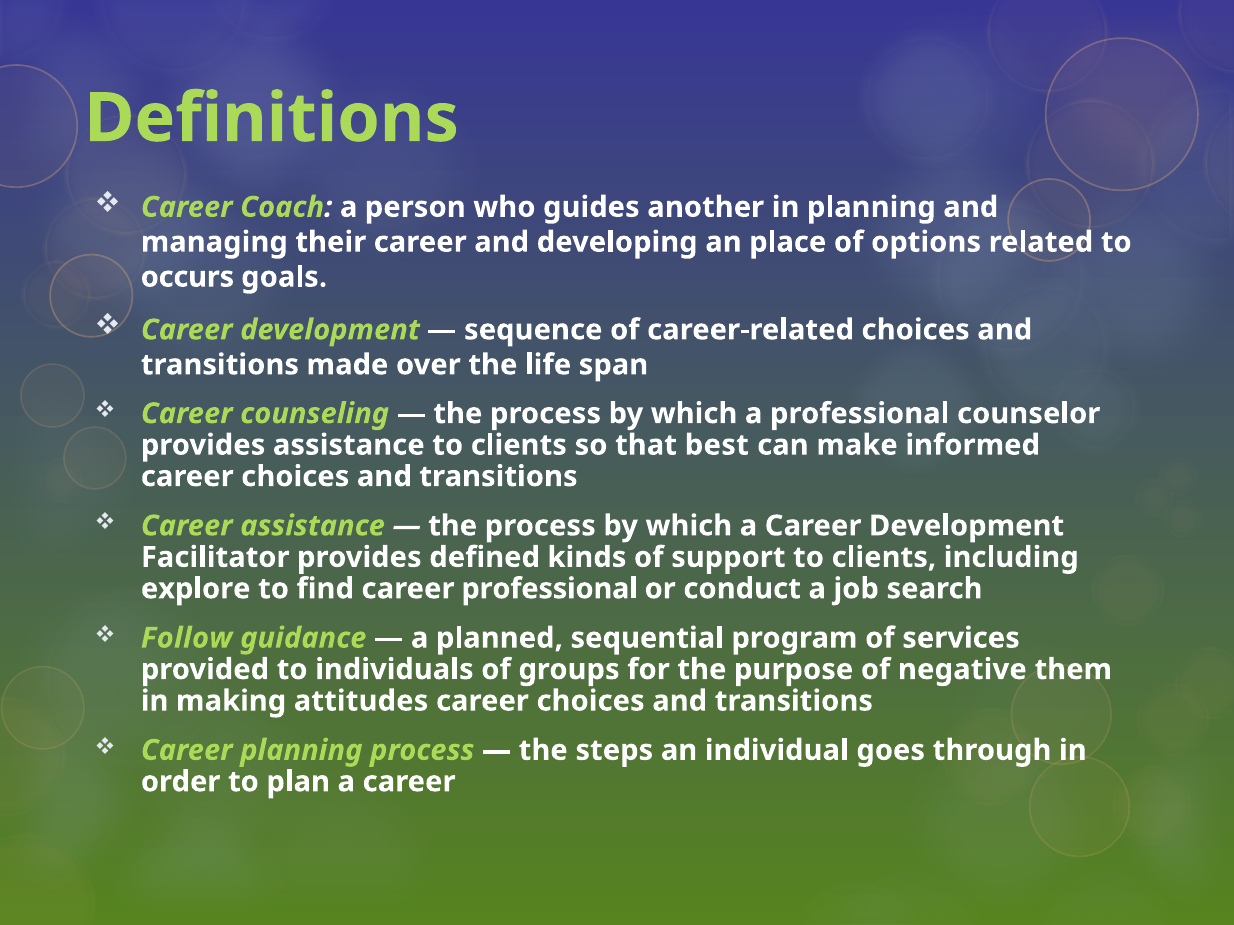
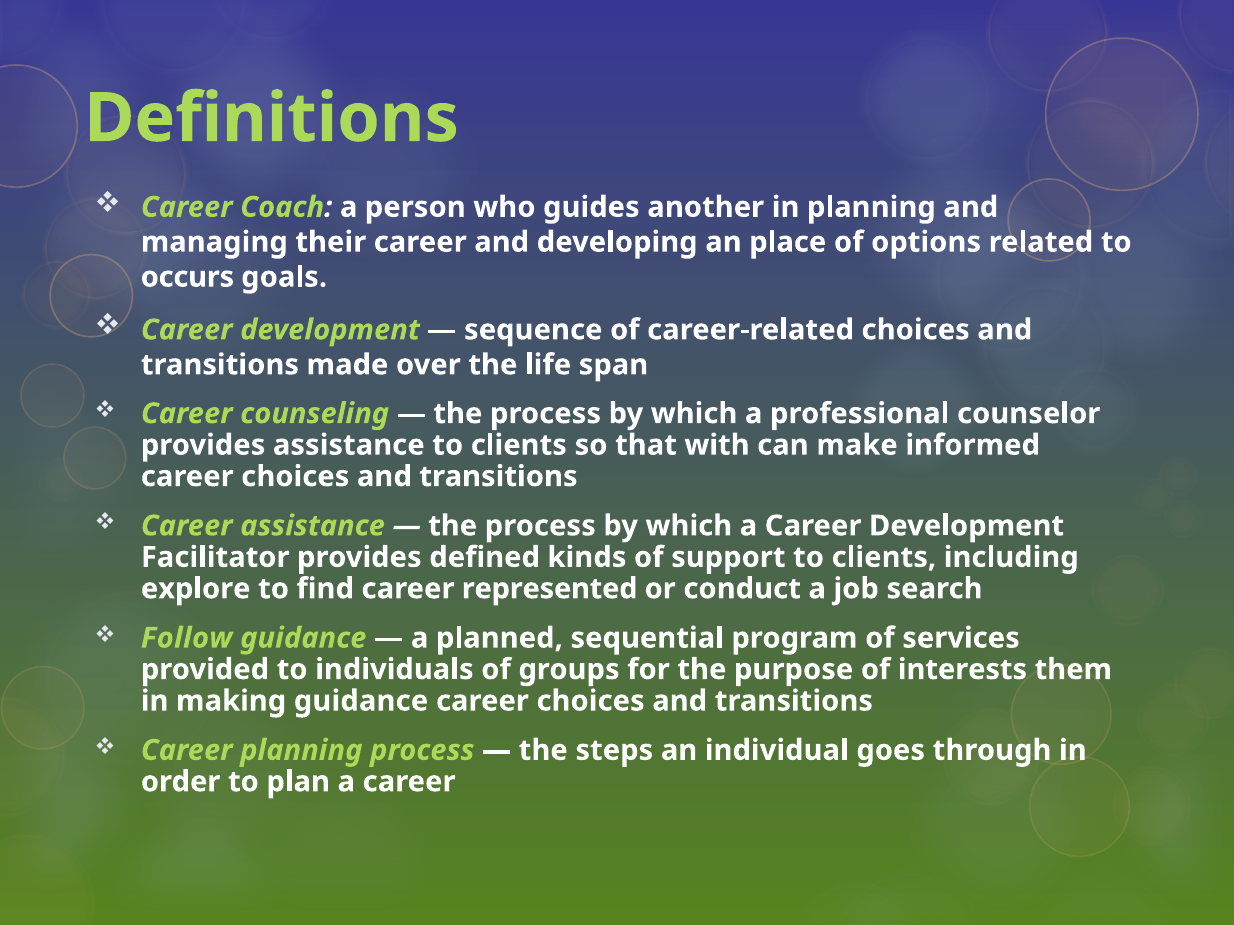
best: best -> with
career professional: professional -> represented
negative: negative -> interests
making attitudes: attitudes -> guidance
